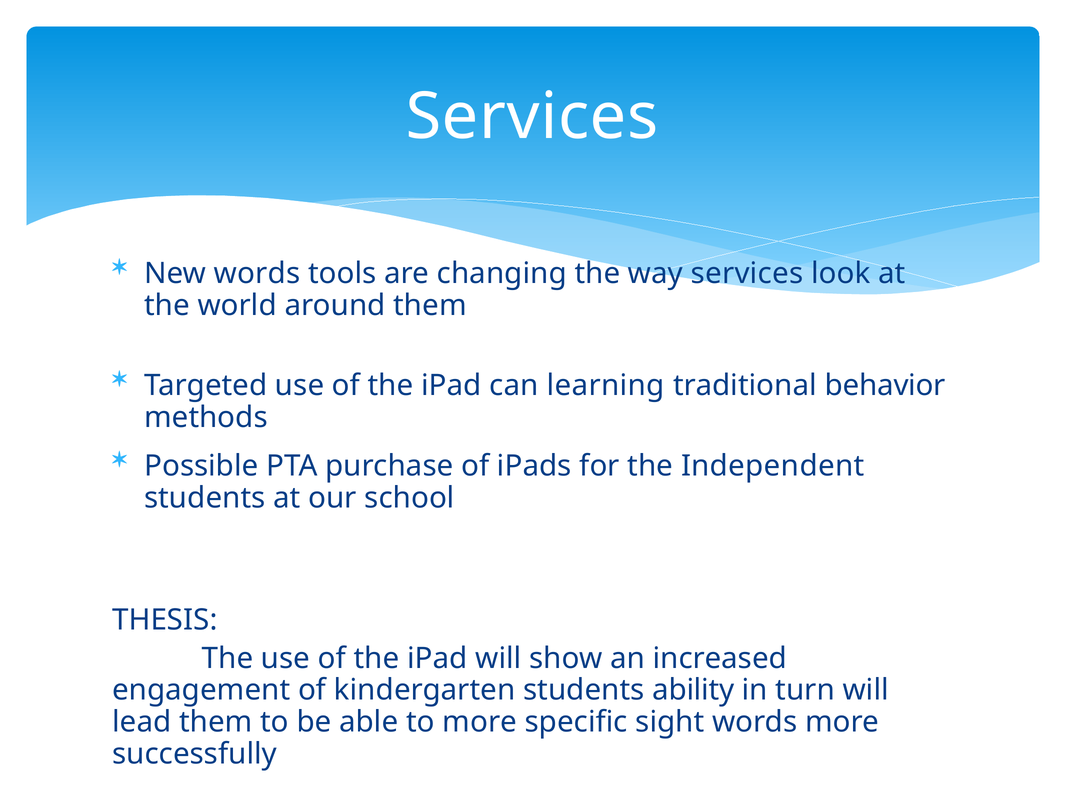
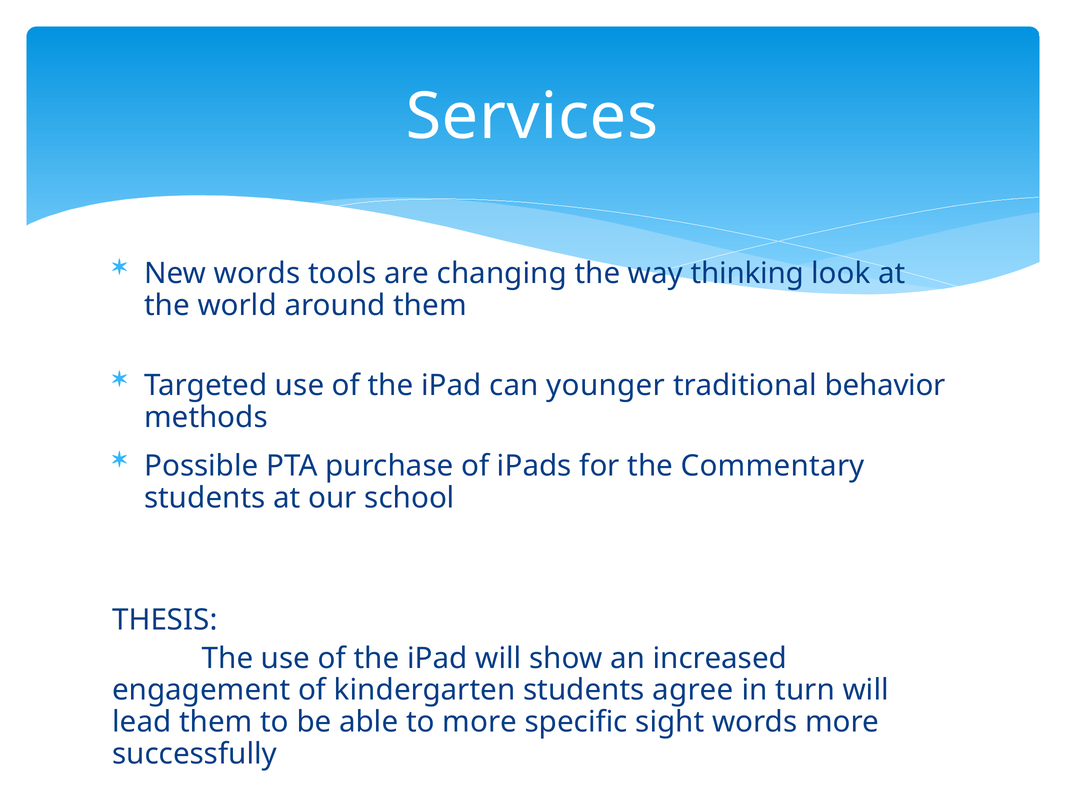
way services: services -> thinking
learning: learning -> younger
Independent: Independent -> Commentary
ability: ability -> agree
